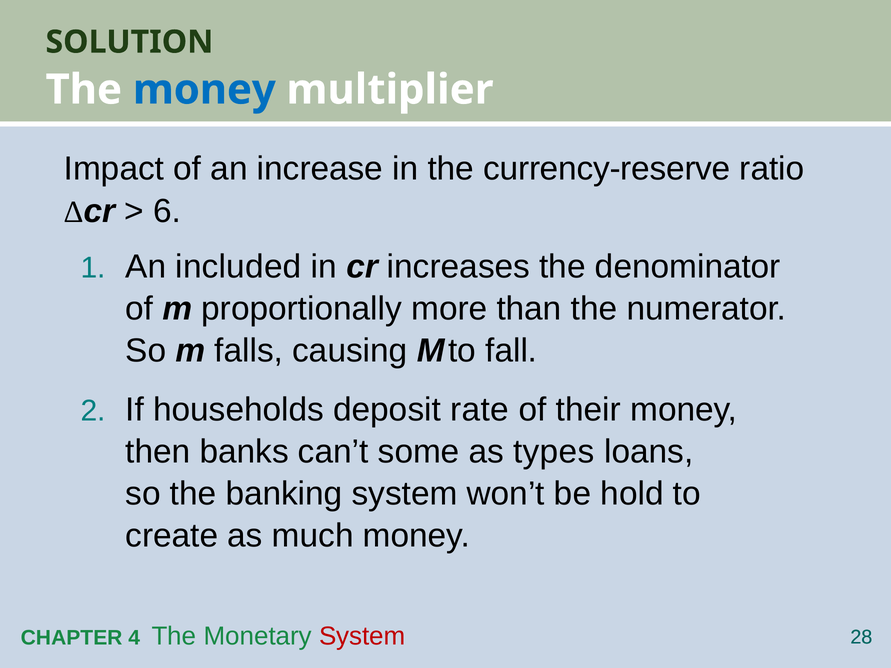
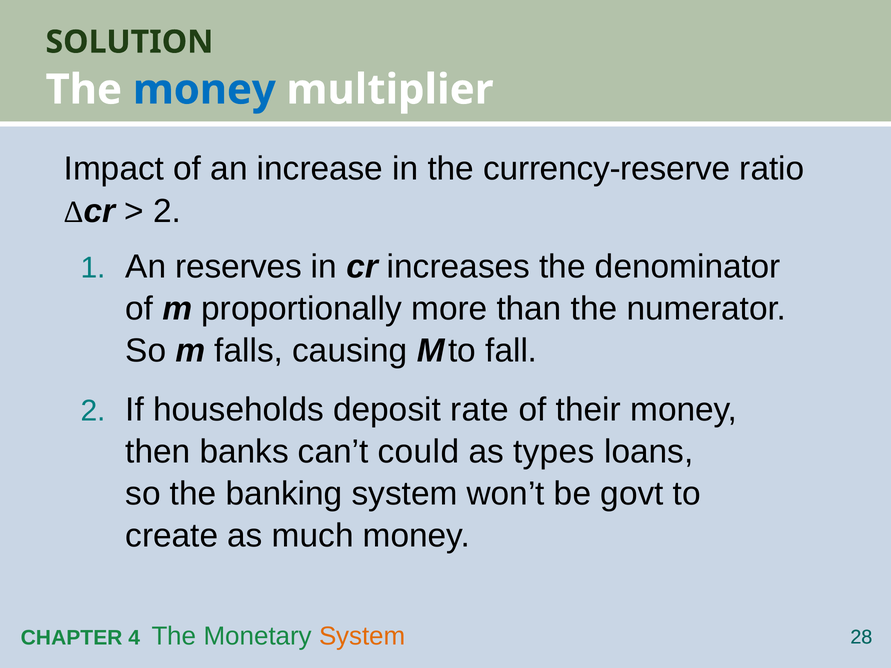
6 at (167, 211): 6 -> 2
included: included -> reserves
some: some -> could
hold: hold -> govt
System at (362, 636) colour: red -> orange
